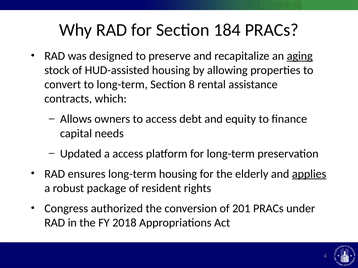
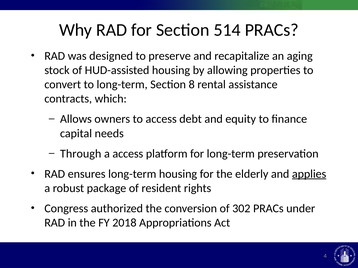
184: 184 -> 514
aging underline: present -> none
Updated: Updated -> Through
201: 201 -> 302
